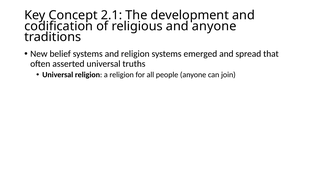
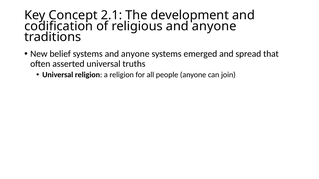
systems and religion: religion -> anyone
